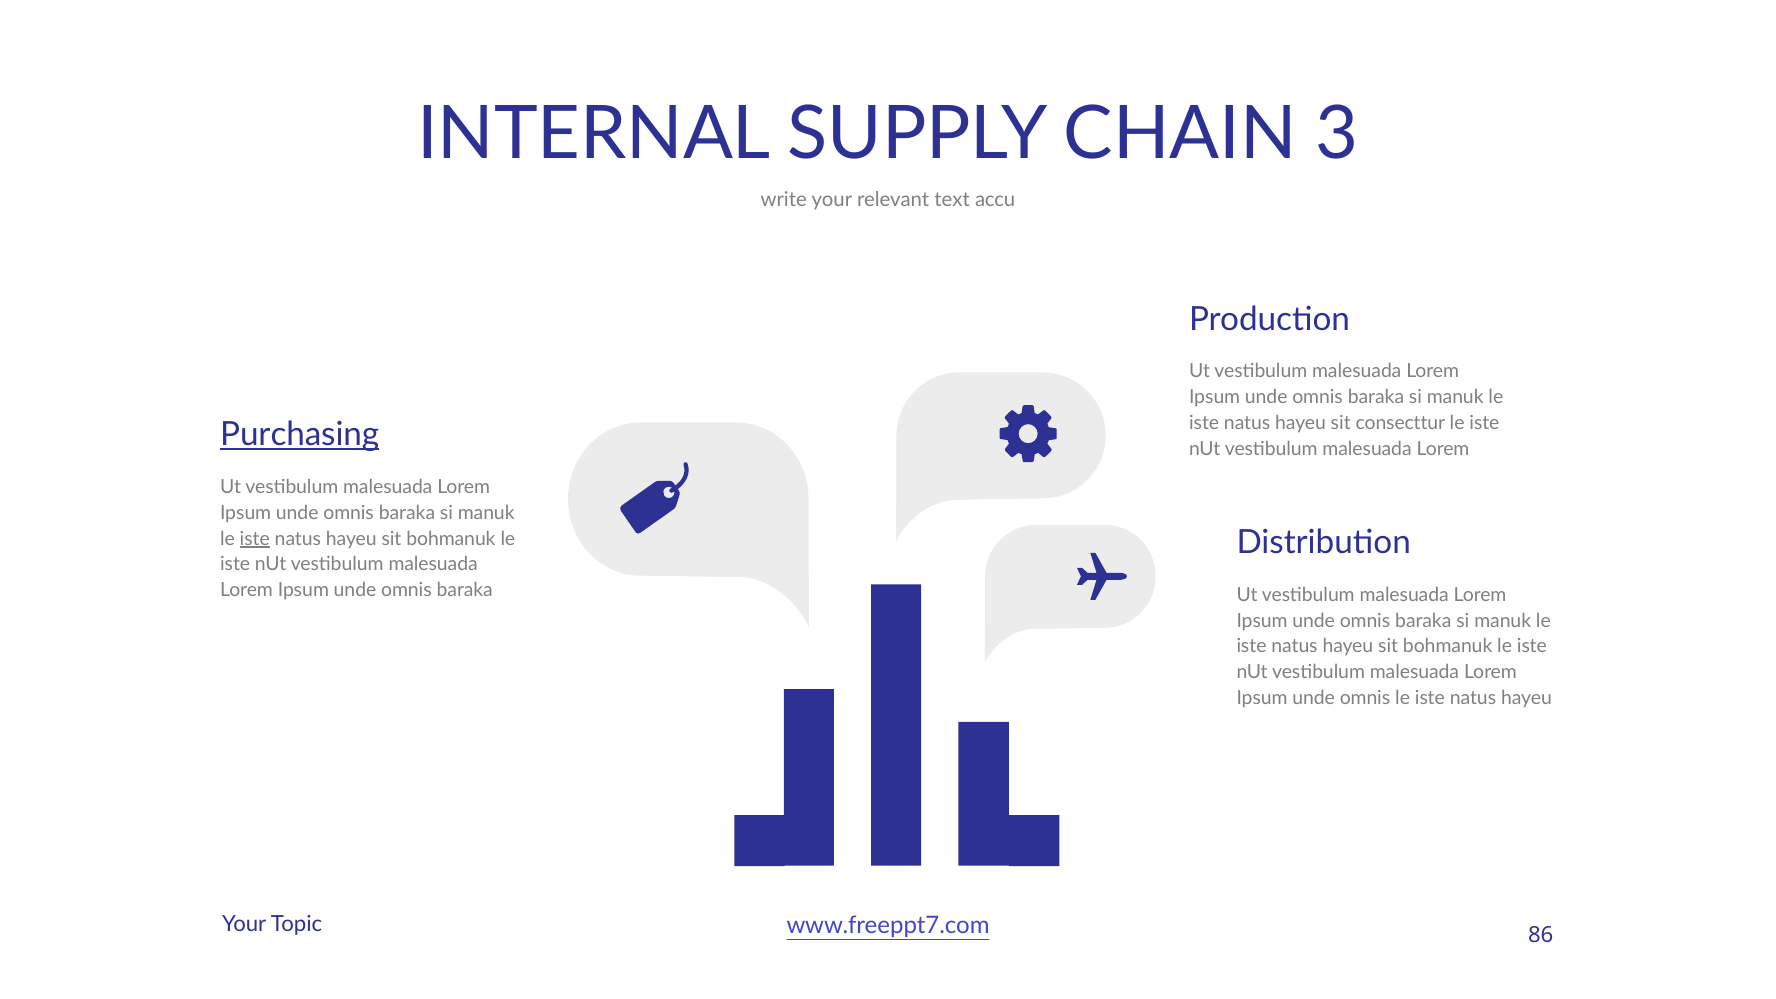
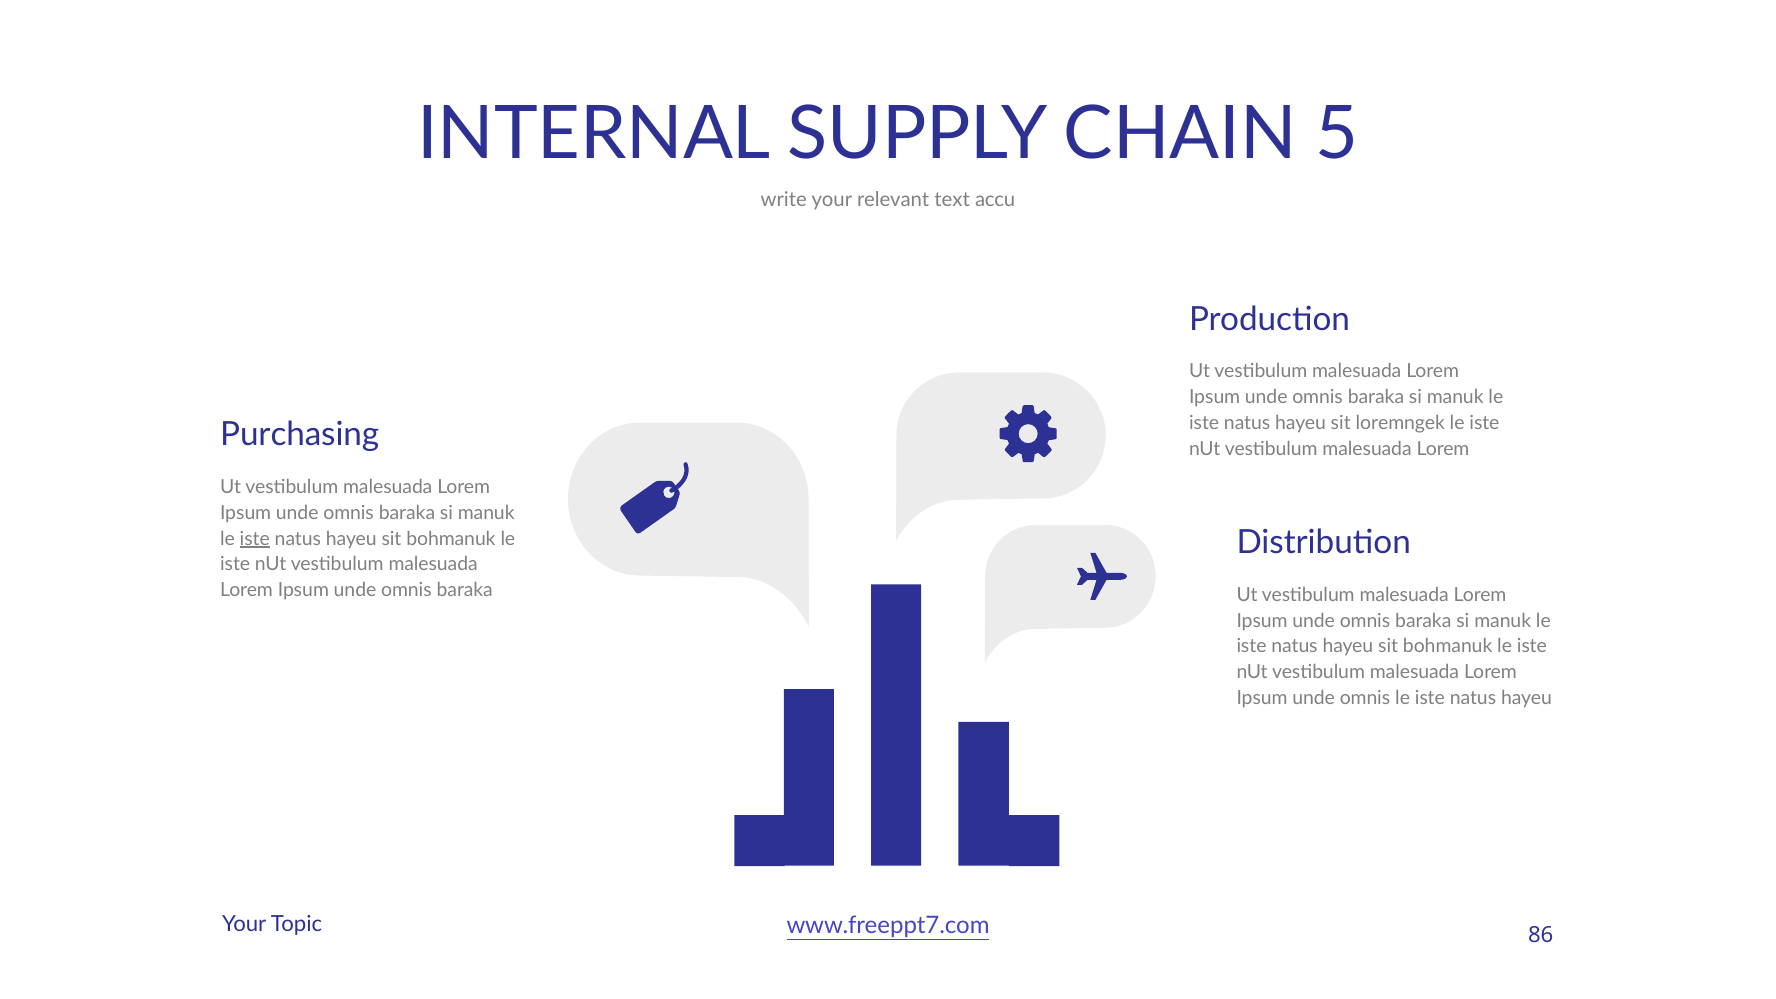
3: 3 -> 5
consecttur: consecttur -> loremngek
Purchasing underline: present -> none
